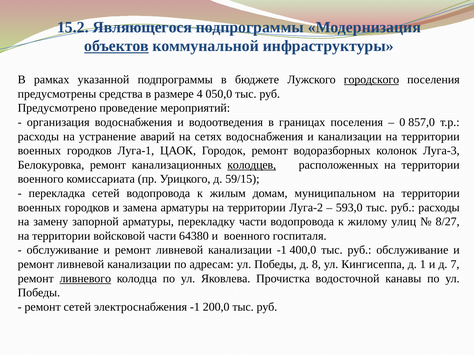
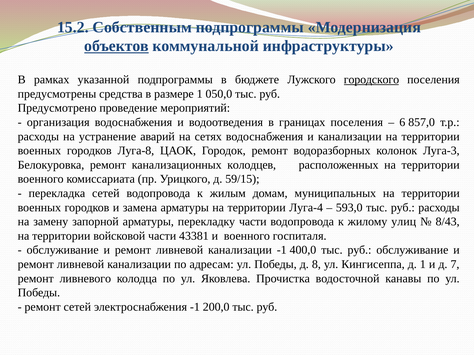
Являющегося: Являющегося -> Собственным
размере 4: 4 -> 1
0: 0 -> 6
Луга-1: Луга-1 -> Луга-8
колодцев underline: present -> none
муниципальном: муниципальном -> муниципальных
Луга-2: Луга-2 -> Луга-4
8/27: 8/27 -> 8/43
64380: 64380 -> 43381
ливневого underline: present -> none
